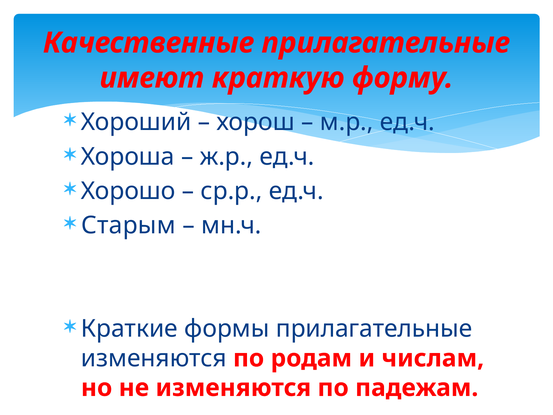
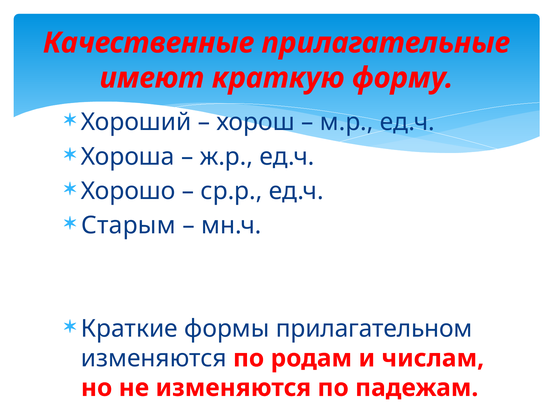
формы прилагательные: прилагательные -> прилагательном
